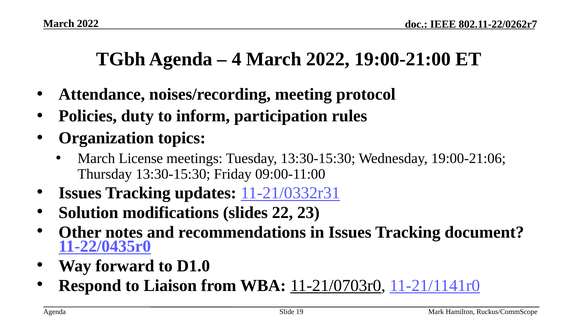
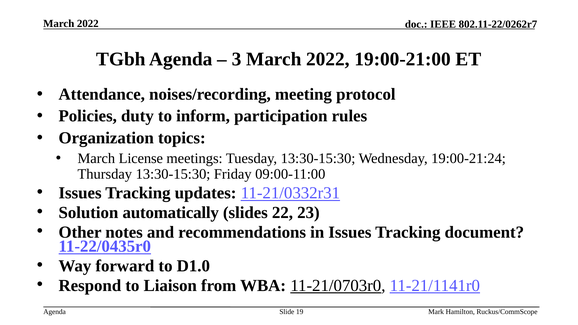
4: 4 -> 3
19:00-21:06: 19:00-21:06 -> 19:00-21:24
modifications: modifications -> automatically
